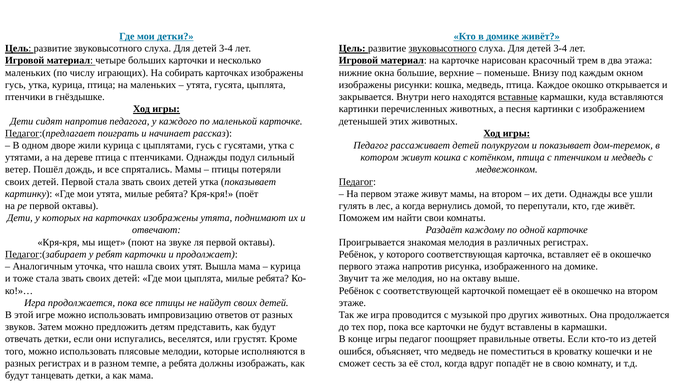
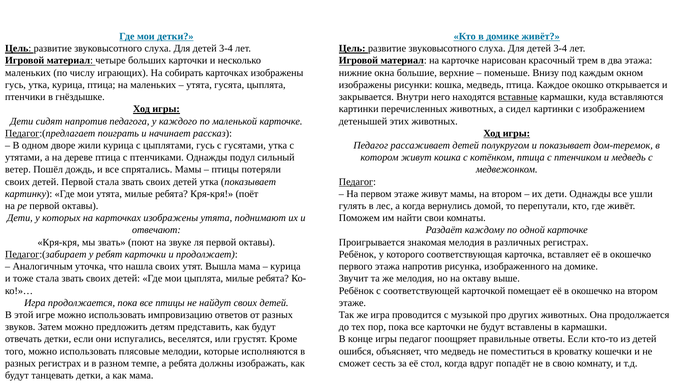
звуковысотного at (443, 49) underline: present -> none
песня: песня -> сидел
мы ищет: ищет -> звать
